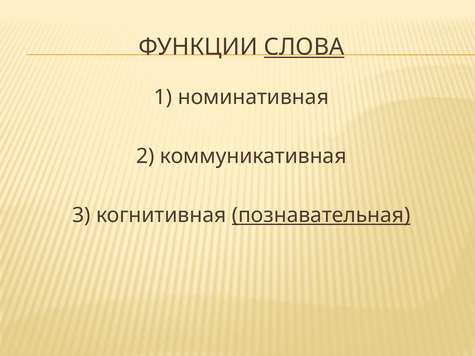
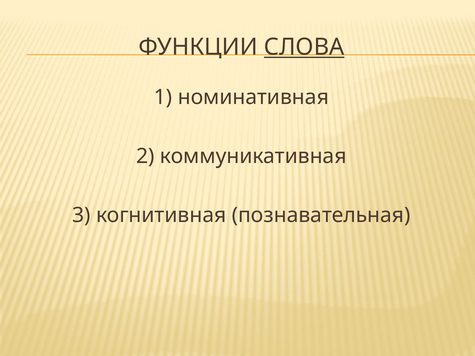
познавательная underline: present -> none
